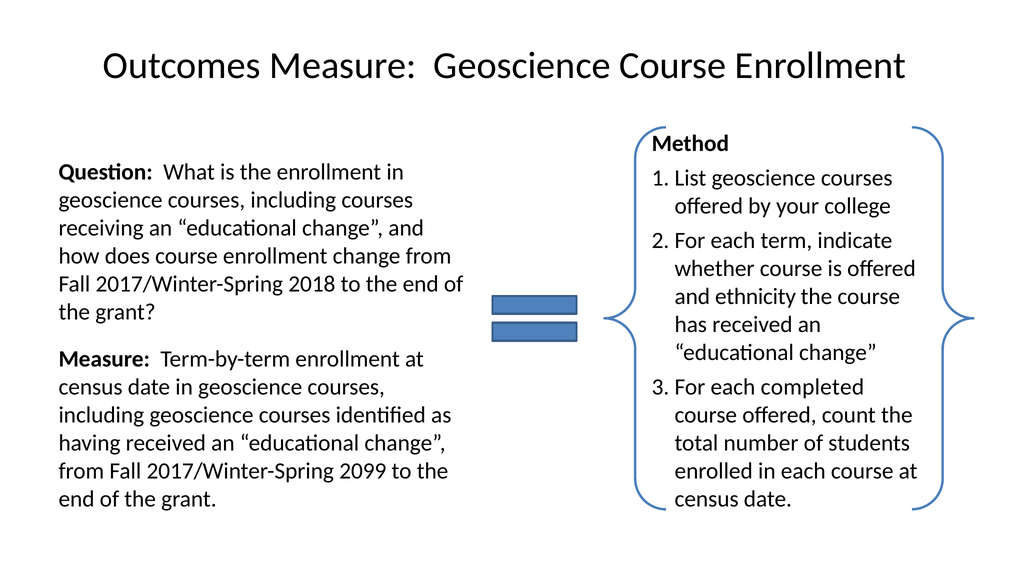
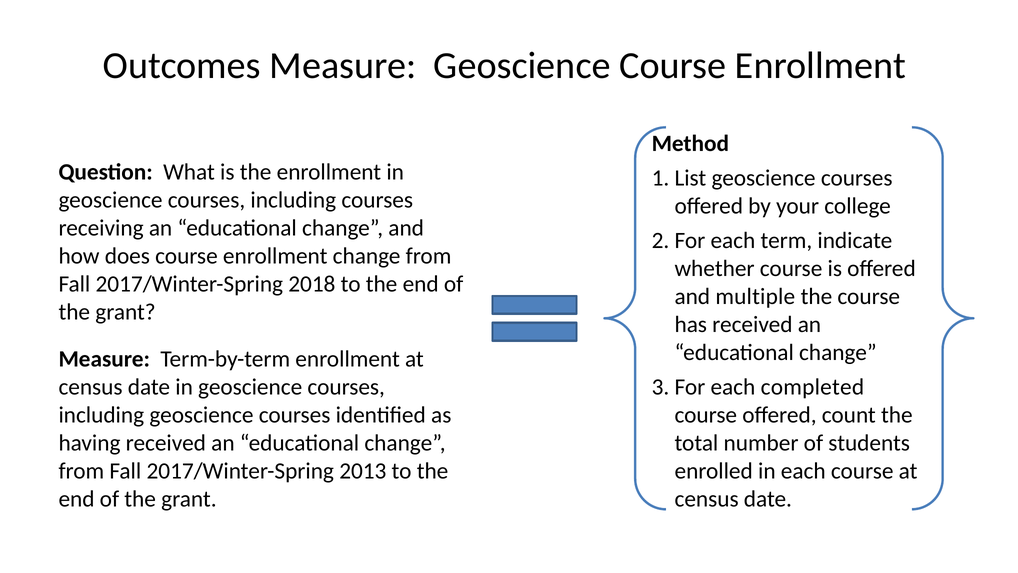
ethnicity: ethnicity -> multiple
2099: 2099 -> 2013
